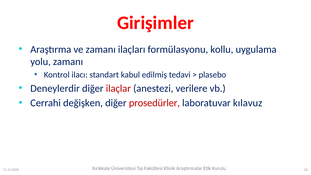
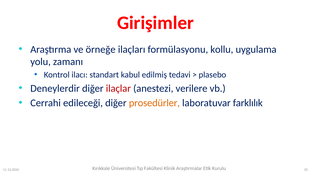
ve zamanı: zamanı -> örneğe
değişken: değişken -> edileceği
prosedürler colour: red -> orange
kılavuz: kılavuz -> farklılık
